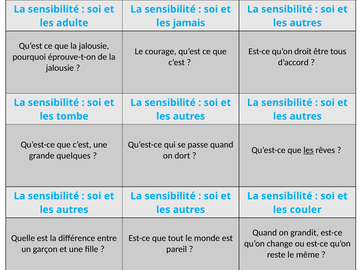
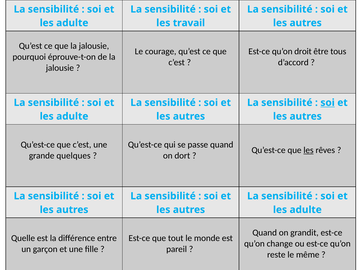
jamais: jamais -> travail
soi at (328, 103) underline: none -> present
tombe at (72, 116): tombe -> adulte
couler at (306, 210): couler -> adulte
